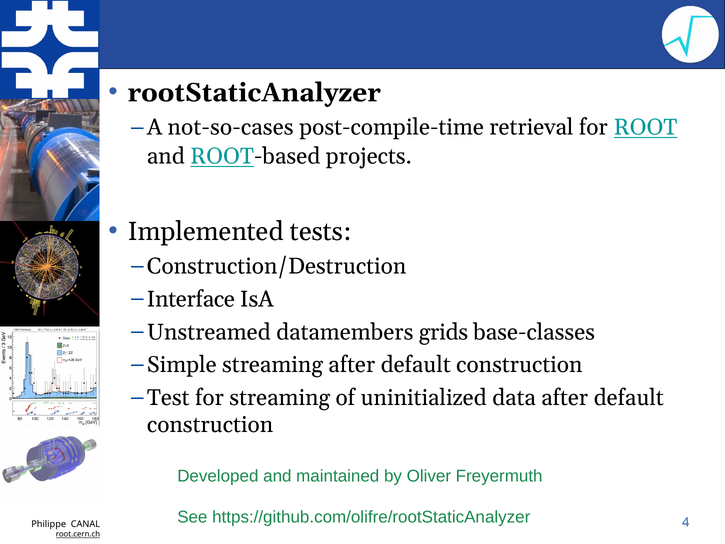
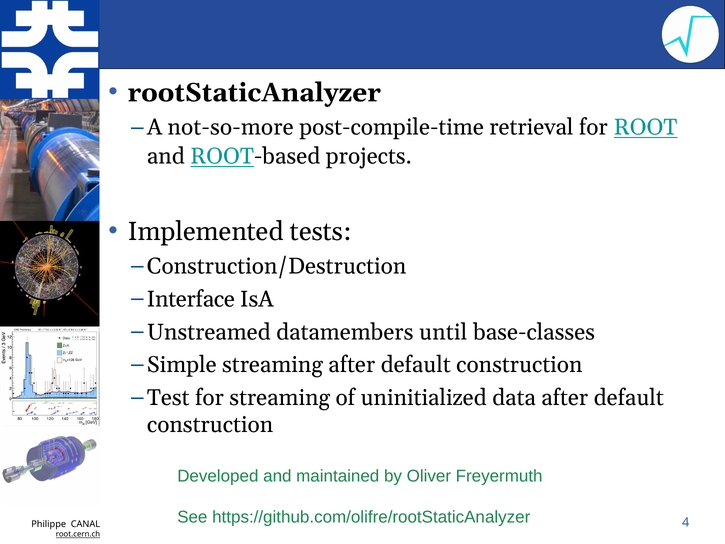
not-so-cases: not-so-cases -> not-so-more
grids: grids -> until
